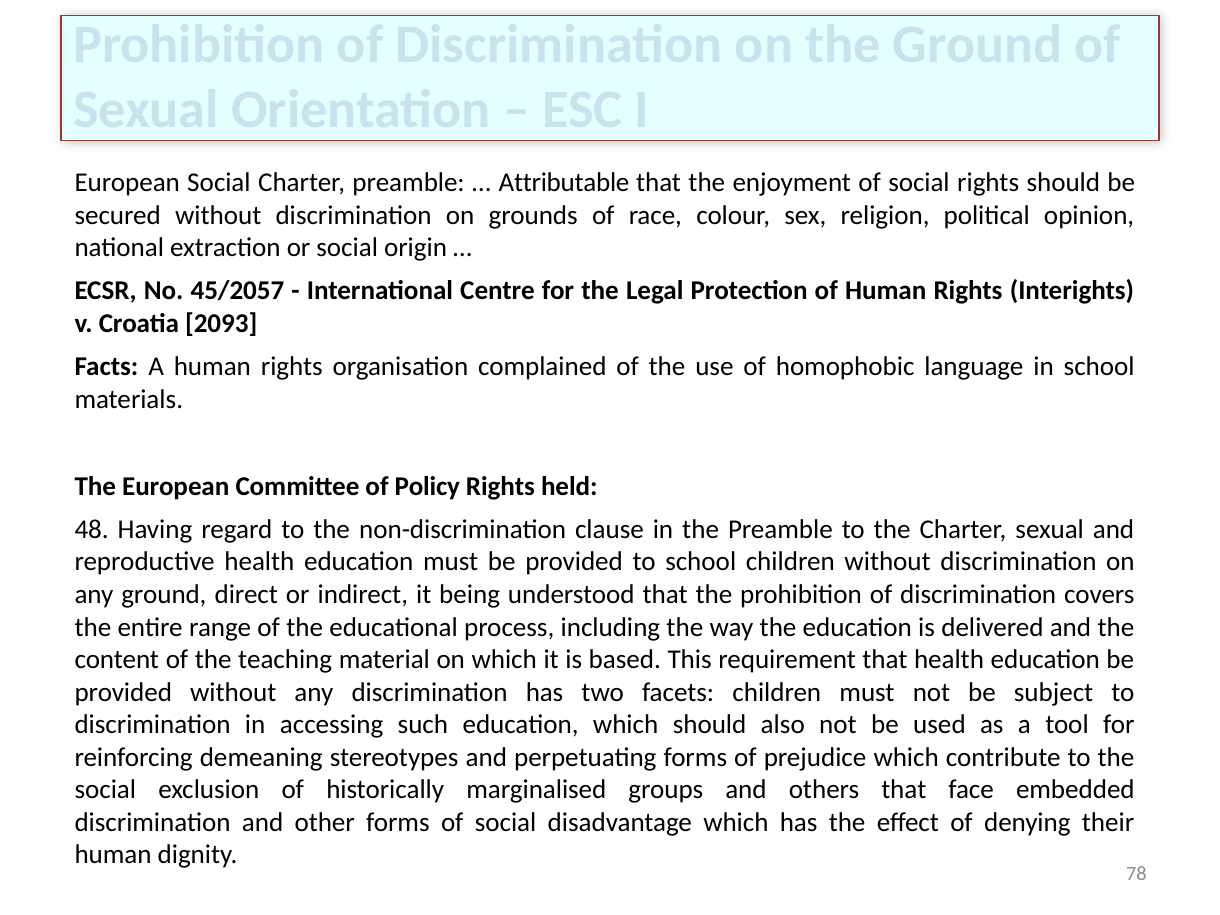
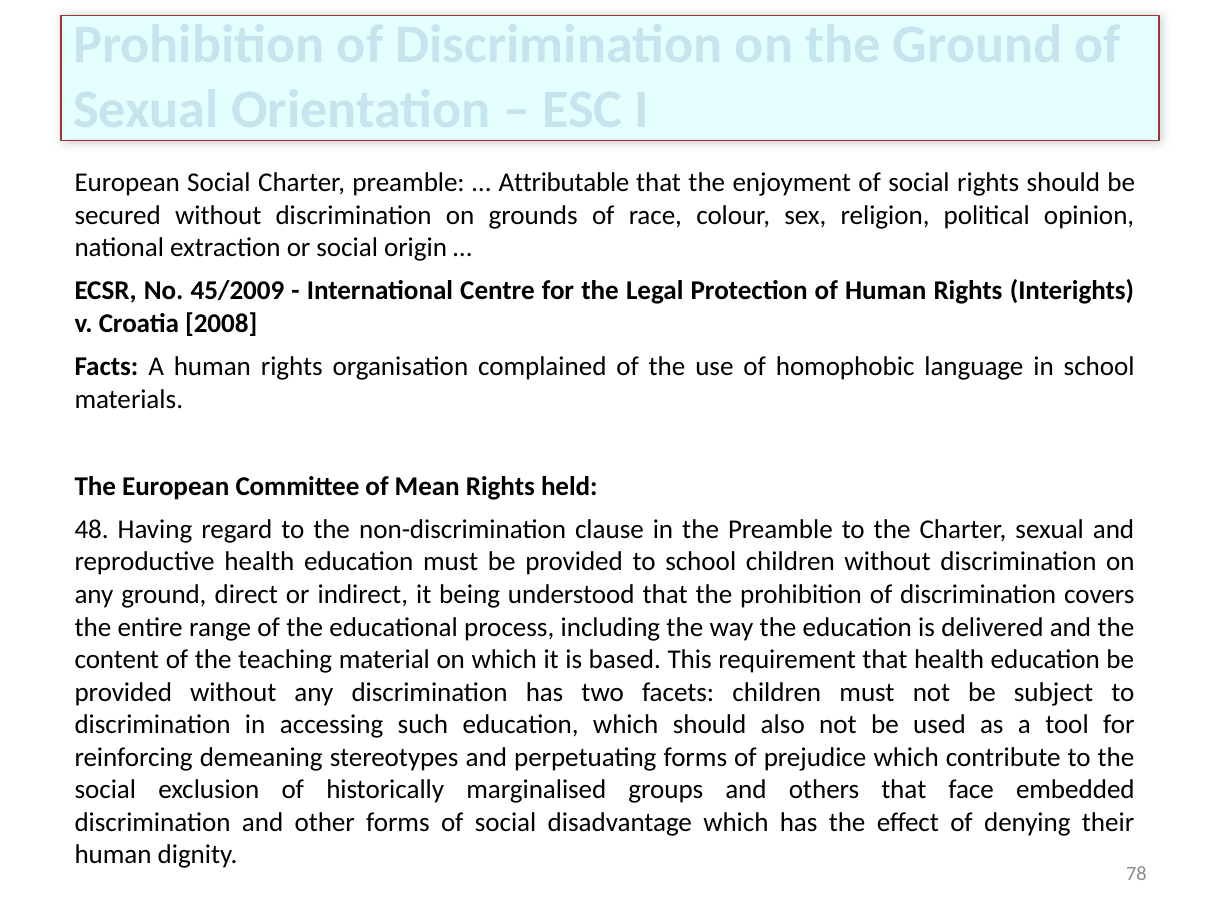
45/2057: 45/2057 -> 45/2009
2093: 2093 -> 2008
Policy: Policy -> Mean
